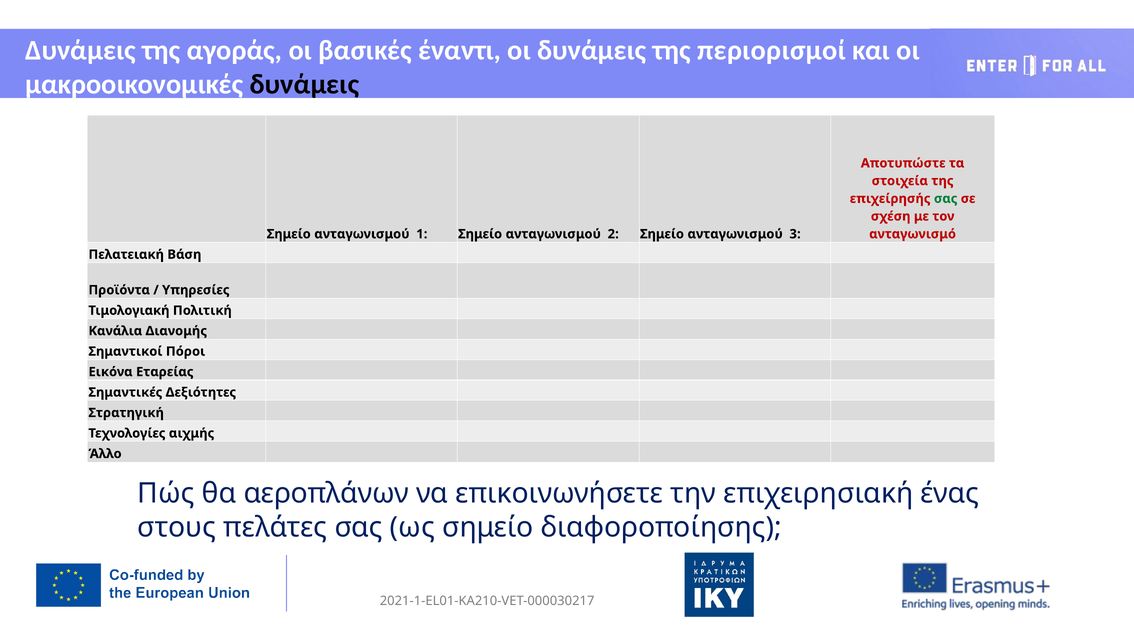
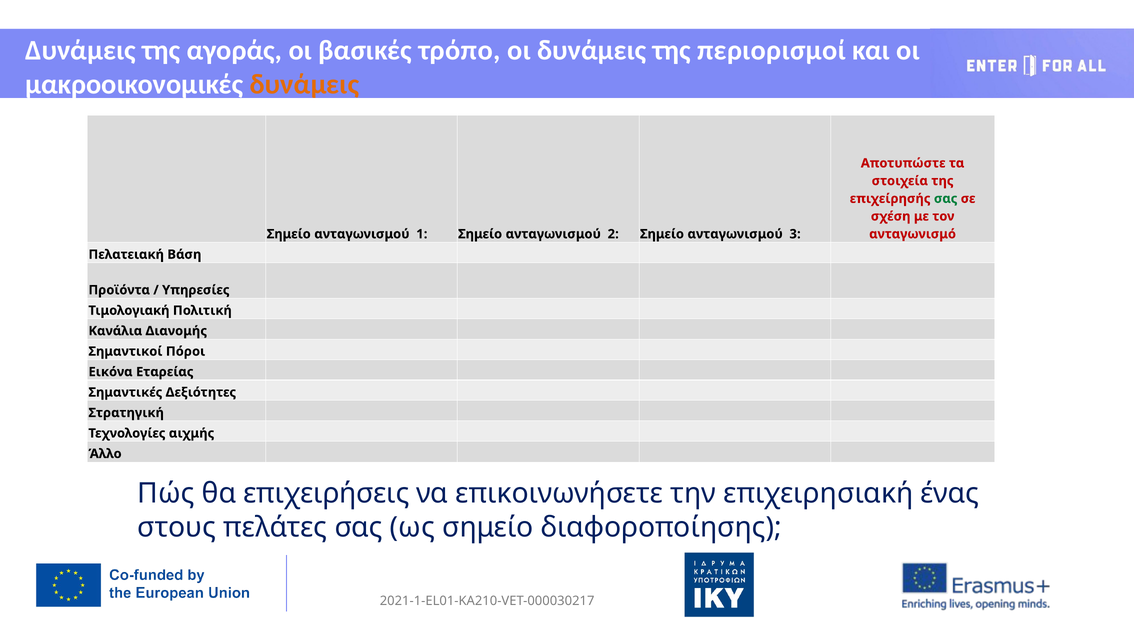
έναντι: έναντι -> τρόπο
δυνάμεις at (304, 84) colour: black -> orange
αεροπλάνων: αεροπλάνων -> επιχειρήσεις
